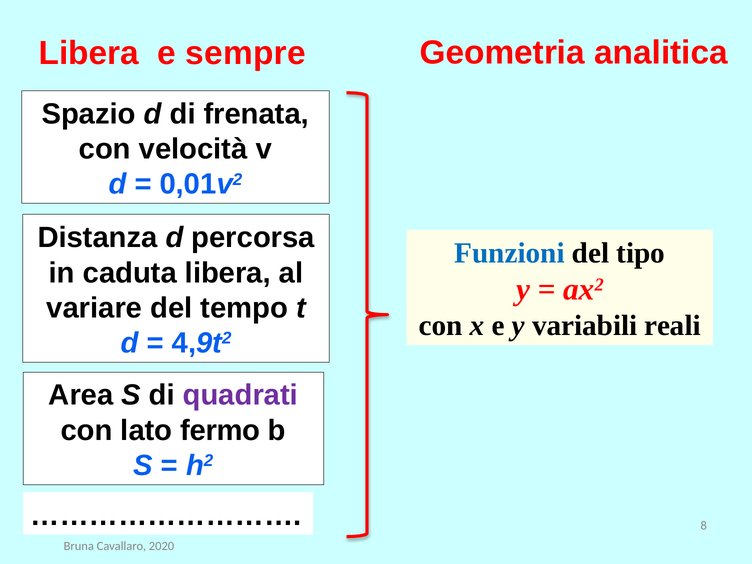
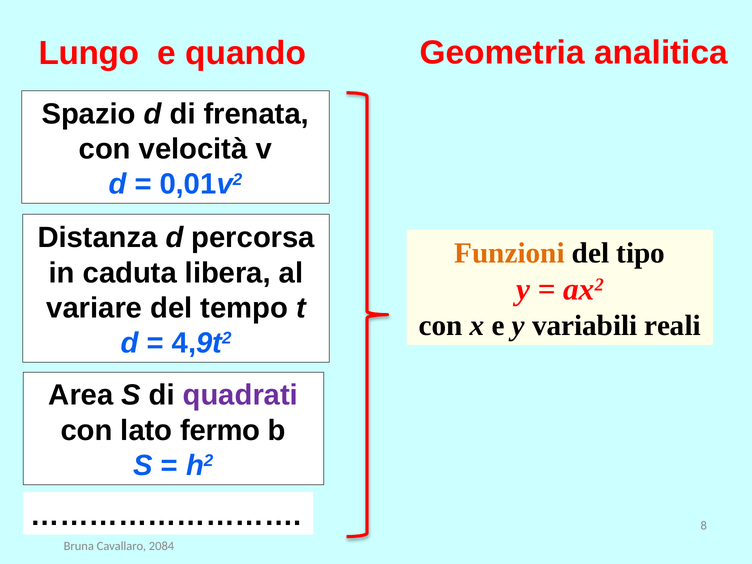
Libera at (89, 53): Libera -> Lungo
sempre: sempre -> quando
Funzioni colour: blue -> orange
2020: 2020 -> 2084
